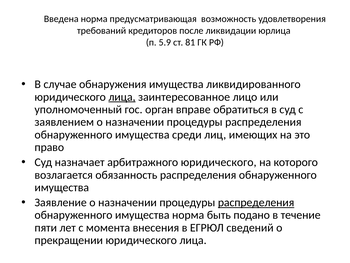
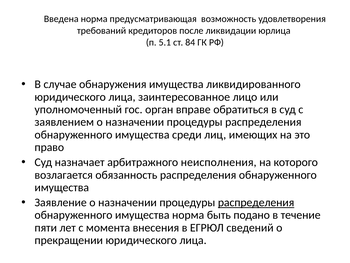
5.9: 5.9 -> 5.1
81: 81 -> 84
лица at (122, 97) underline: present -> none
арбитражного юридического: юридического -> неисполнения
